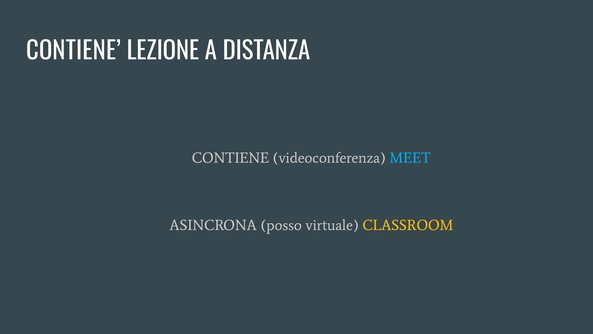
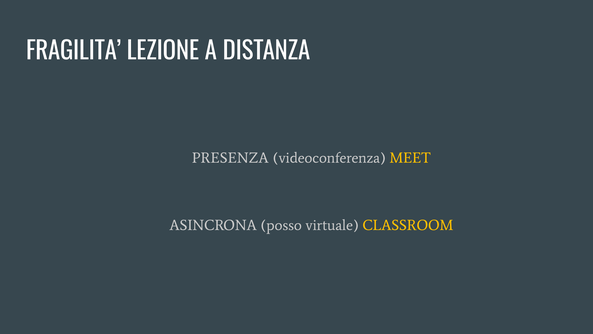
CONTIENE at (73, 51): CONTIENE -> FRAGILITA
CONTIENE at (230, 158): CONTIENE -> PRESENZA
MEET colour: light blue -> yellow
